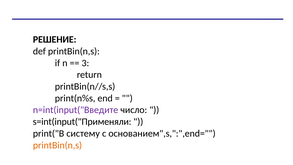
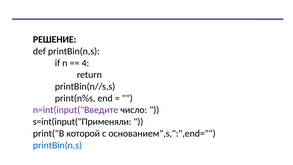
3: 3 -> 4
систему: систему -> которой
printBin(n,s at (57, 145) colour: orange -> blue
